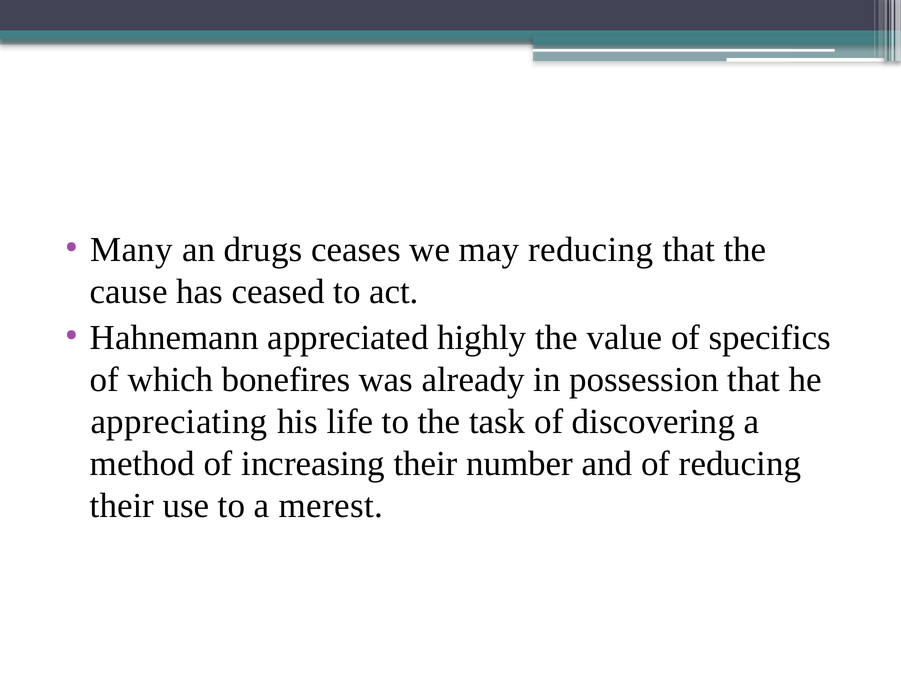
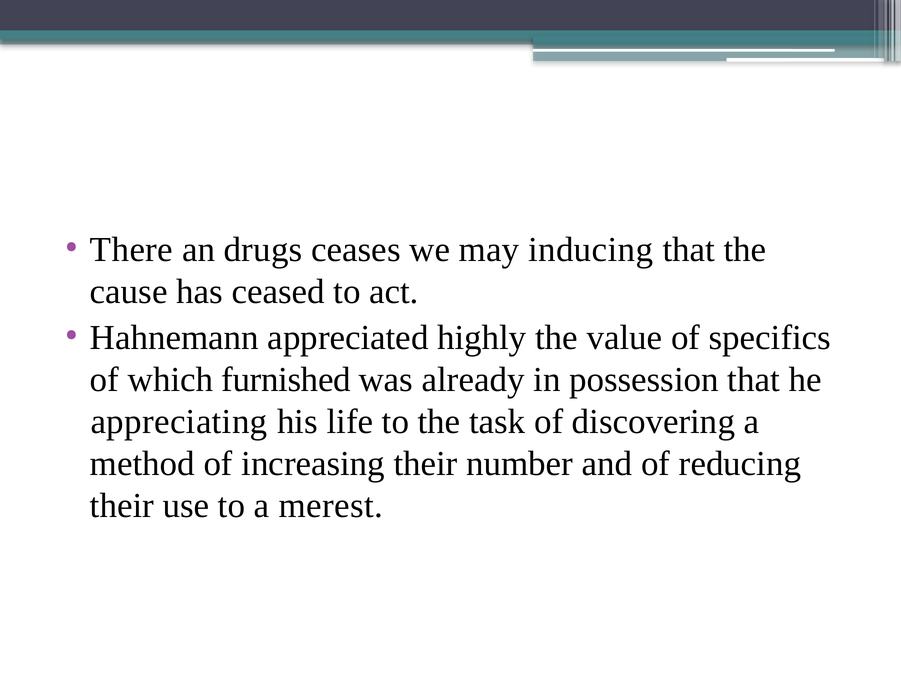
Many: Many -> There
may reducing: reducing -> inducing
bonefires: bonefires -> furnished
